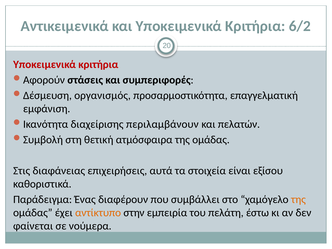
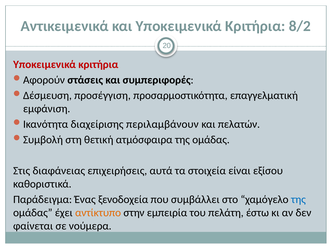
6/2: 6/2 -> 8/2
οργανισμός: οργανισμός -> προσέγγιση
διαφέρουν: διαφέρουν -> ξενοδοχεία
της at (298, 200) colour: orange -> blue
